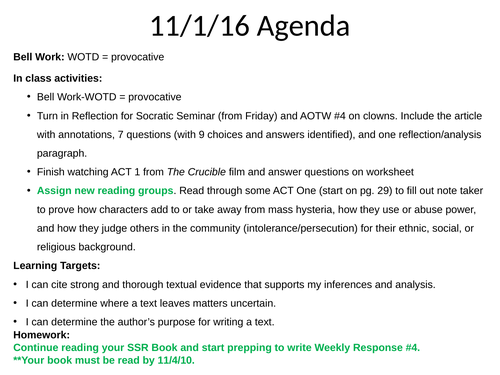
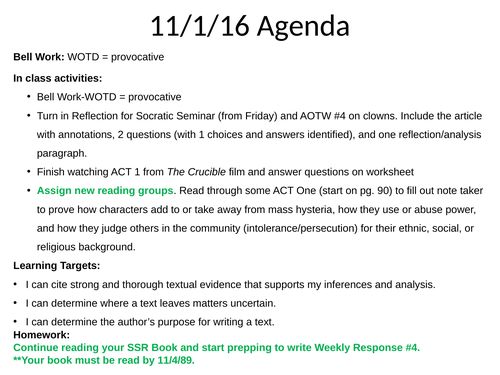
7: 7 -> 2
with 9: 9 -> 1
29: 29 -> 90
11/4/10: 11/4/10 -> 11/4/89
